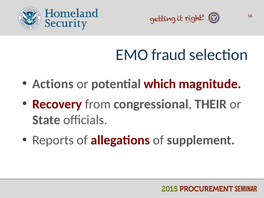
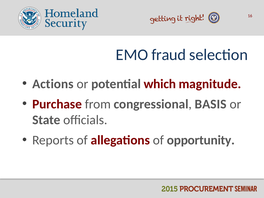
Recovery: Recovery -> Purchase
THEIR: THEIR -> BASIS
supplement: supplement -> opportunity
